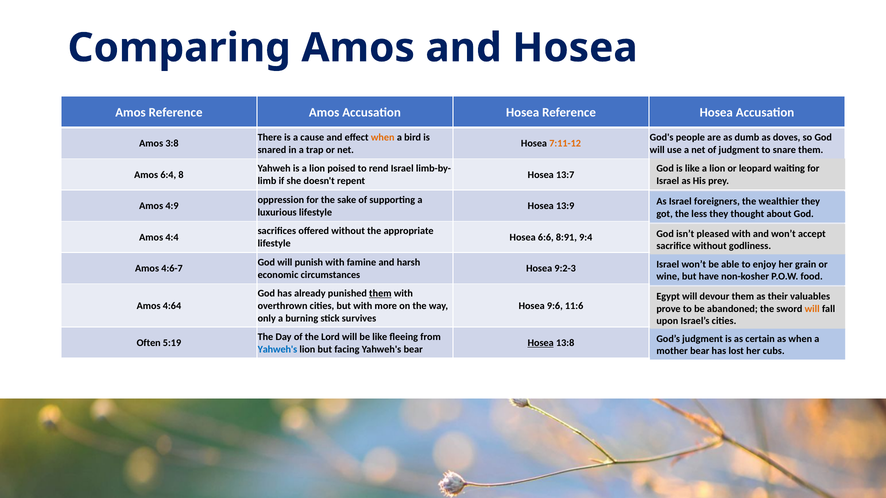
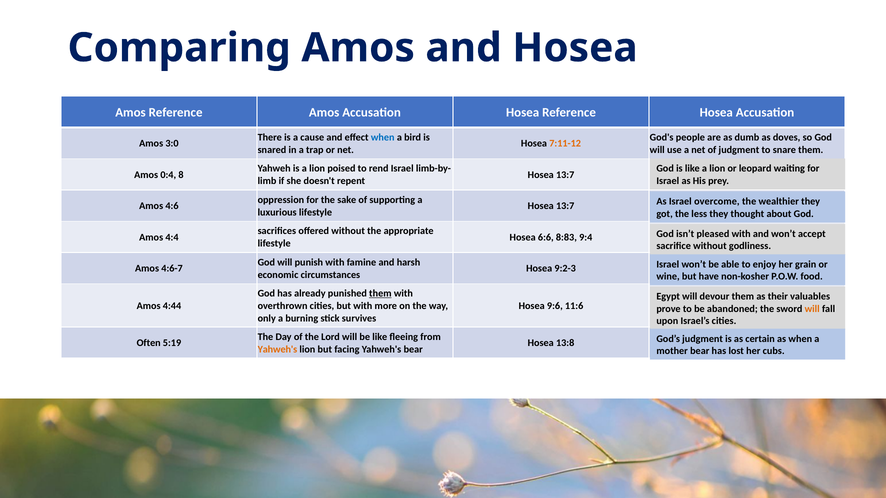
when at (383, 137) colour: orange -> blue
3:8: 3:8 -> 3:0
6:4: 6:4 -> 0:4
foreigners: foreigners -> overcome
4:9: 4:9 -> 4:6
13:9 at (565, 206): 13:9 -> 13:7
8:91: 8:91 -> 8:83
4:64: 4:64 -> 4:44
Hosea at (541, 343) underline: present -> none
Yahweh's at (277, 349) colour: blue -> orange
